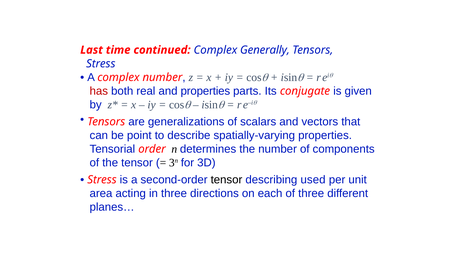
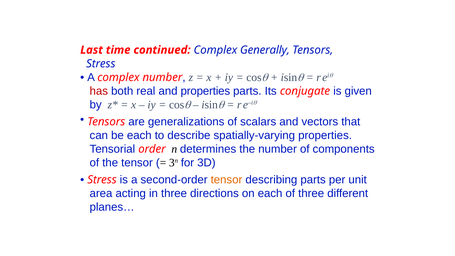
be point: point -> each
tensor at (226, 180) colour: black -> orange
describing used: used -> parts
